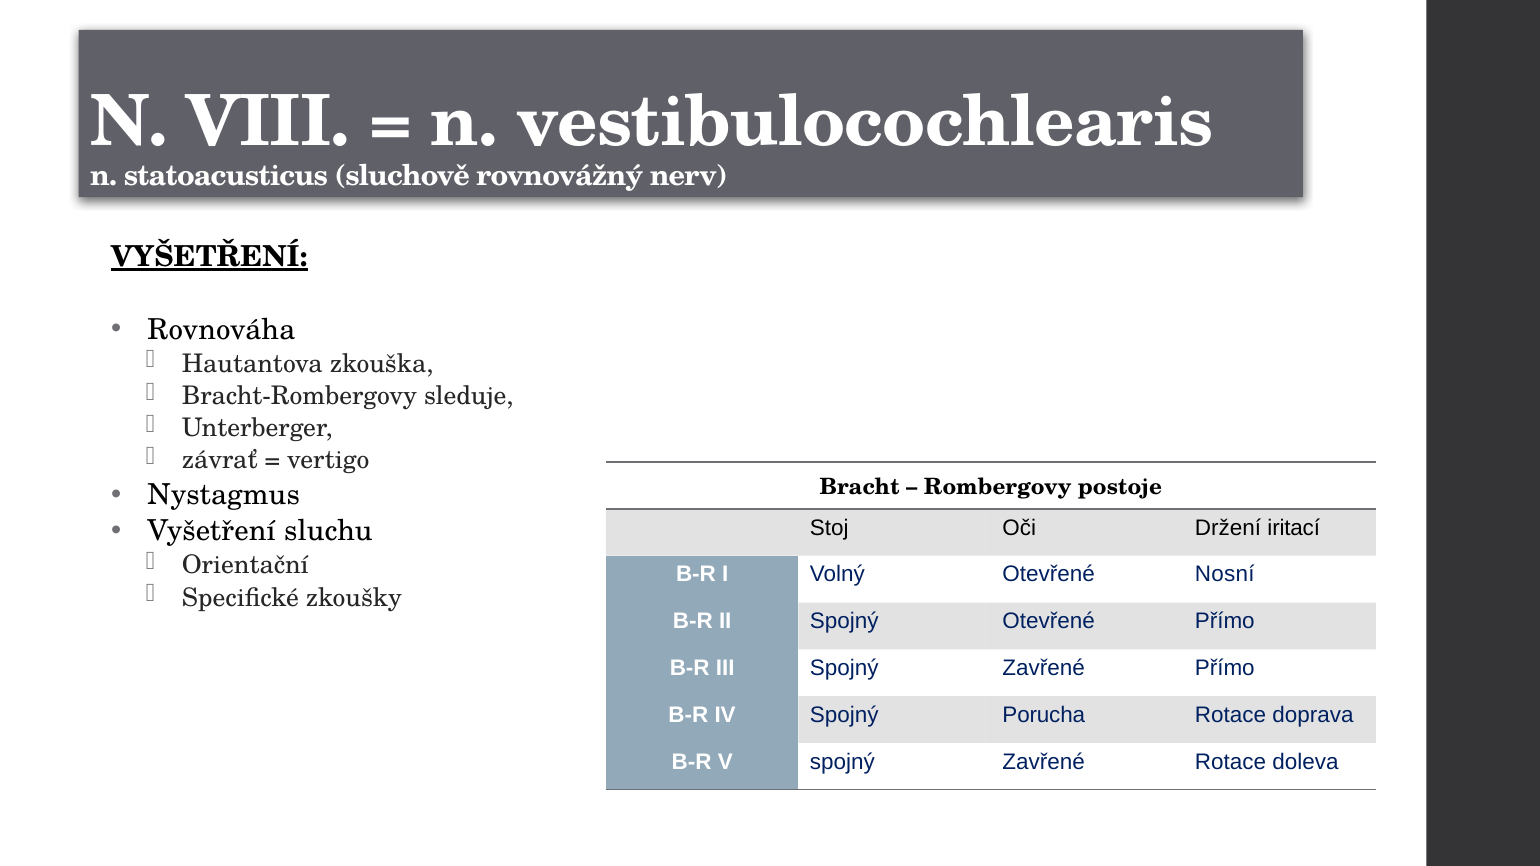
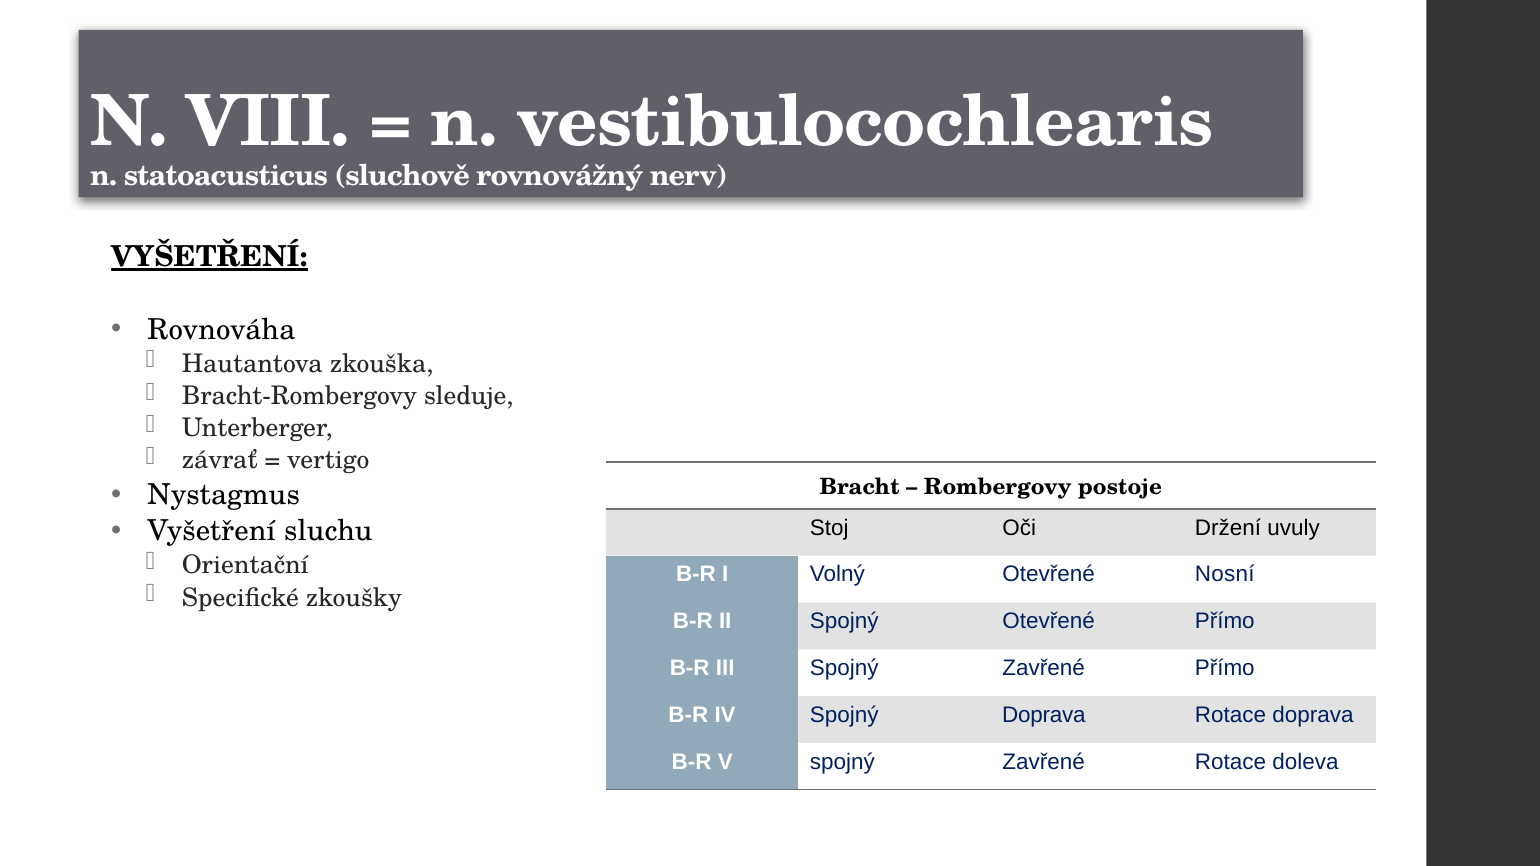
iritací: iritací -> uvuly
Spojný Porucha: Porucha -> Doprava
